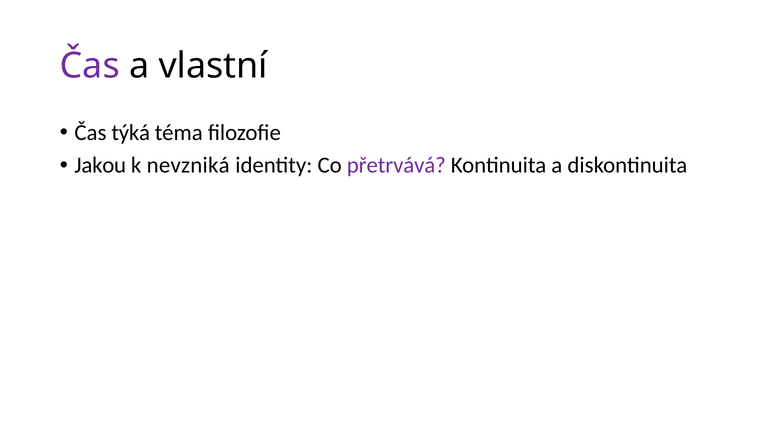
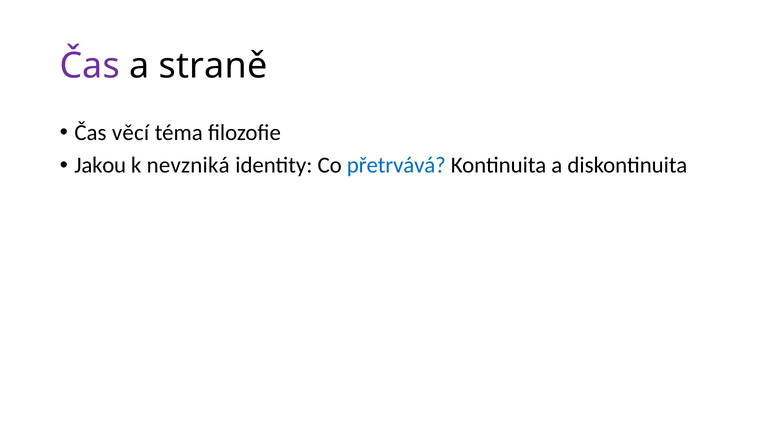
vlastní: vlastní -> straně
týká: týká -> věcí
přetrvává colour: purple -> blue
